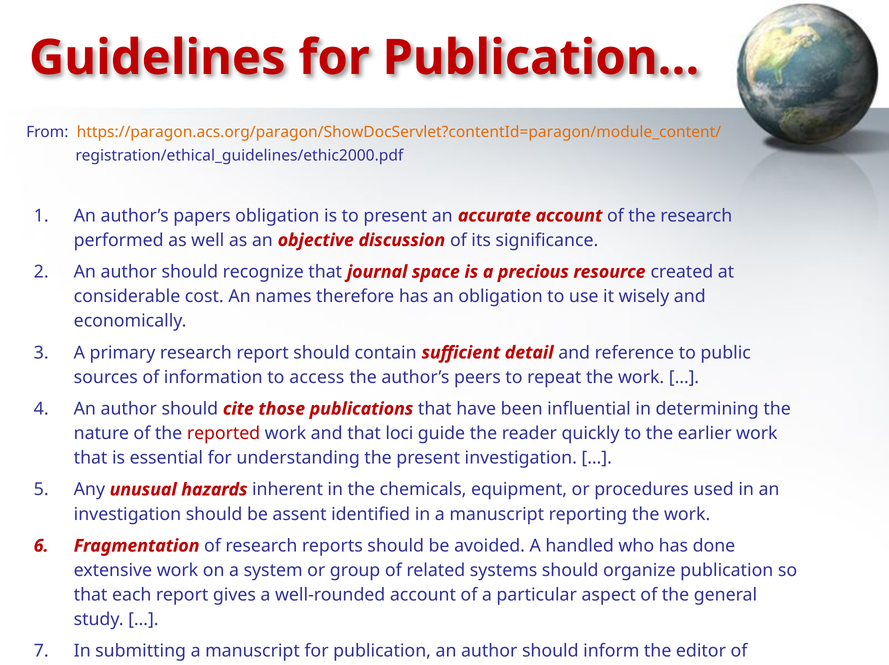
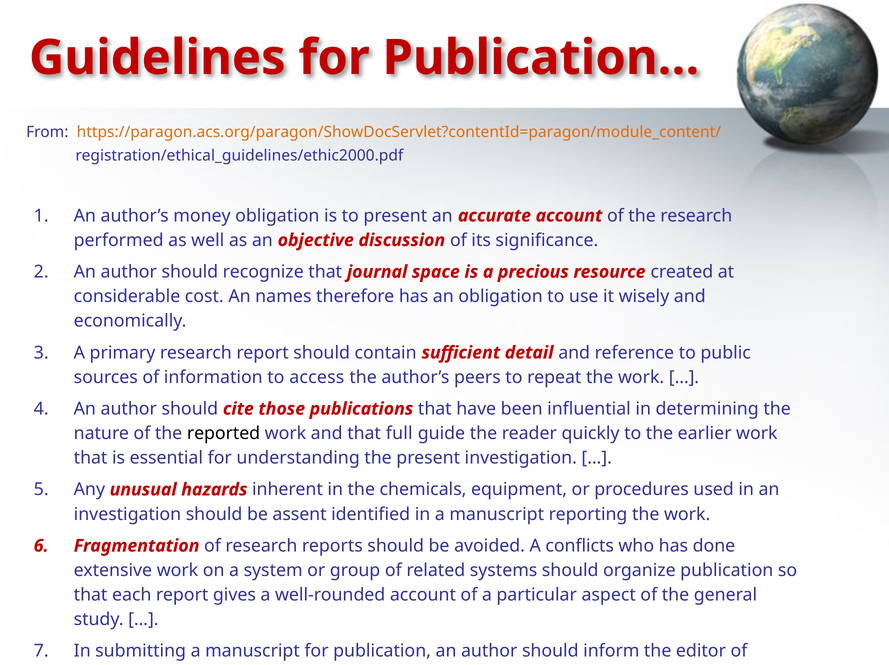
papers: papers -> money
reported colour: red -> black
loci: loci -> full
handled: handled -> conflicts
